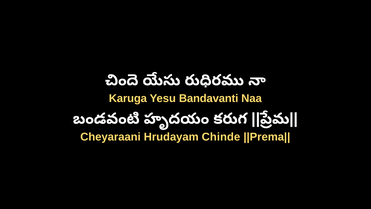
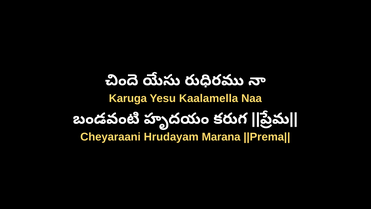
Bandavanti: Bandavanti -> Kaalamella
Chinde: Chinde -> Marana
